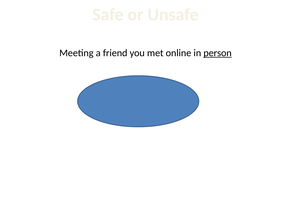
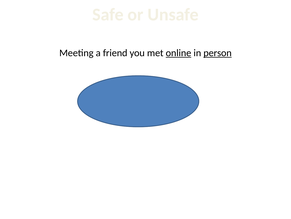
online underline: none -> present
